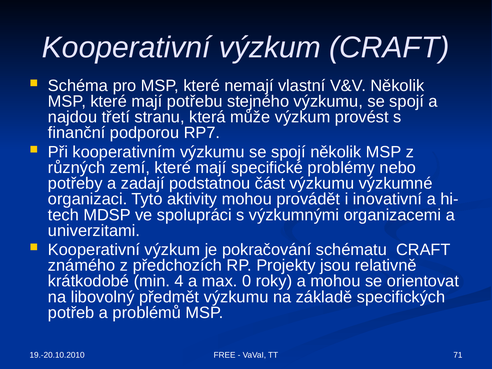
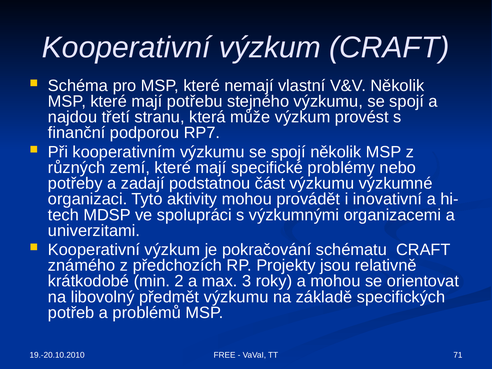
4: 4 -> 2
0: 0 -> 3
